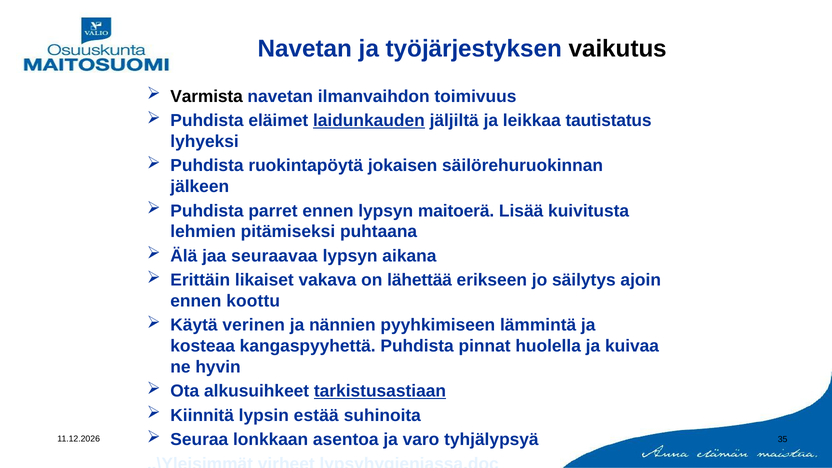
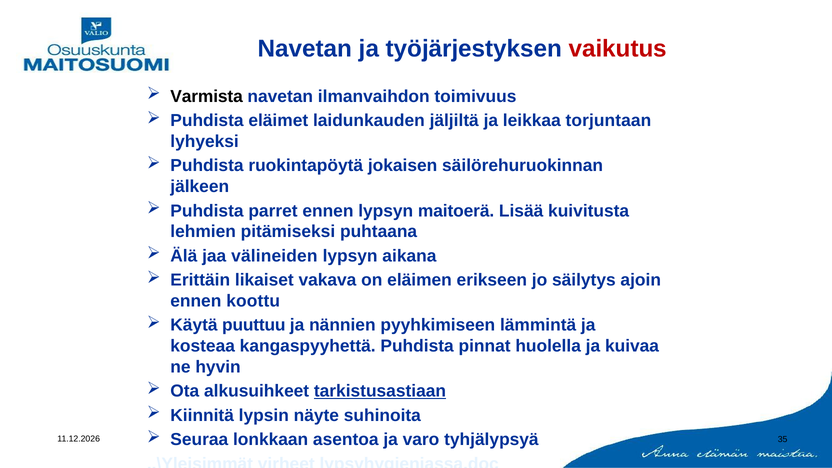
vaikutus colour: black -> red
laidunkauden underline: present -> none
tautistatus: tautistatus -> torjuntaan
seuraavaa: seuraavaa -> välineiden
lähettää: lähettää -> eläimen
verinen: verinen -> puuttuu
estää: estää -> näyte
